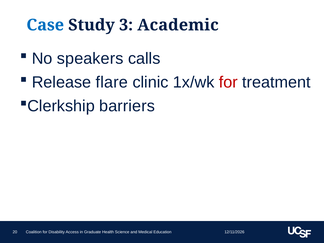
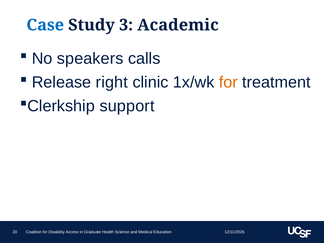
flare: flare -> right
for at (228, 82) colour: red -> orange
barriers: barriers -> support
